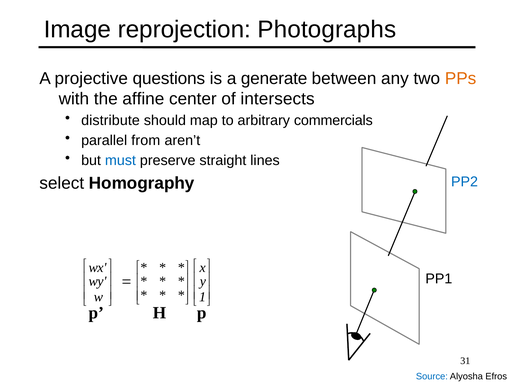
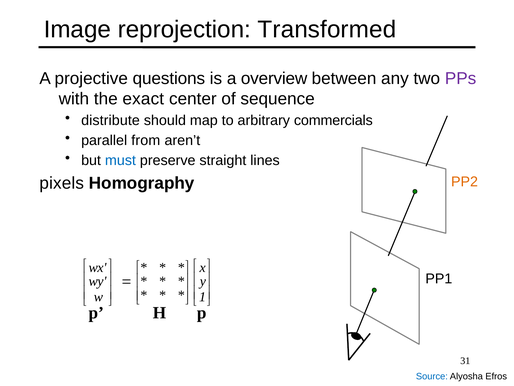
Photographs: Photographs -> Transformed
generate: generate -> overview
PPs colour: orange -> purple
affine: affine -> exact
intersects: intersects -> sequence
select: select -> pixels
PP2 colour: blue -> orange
